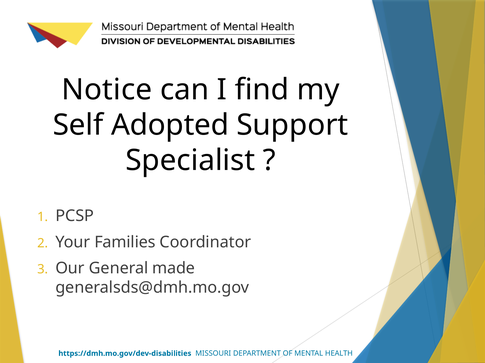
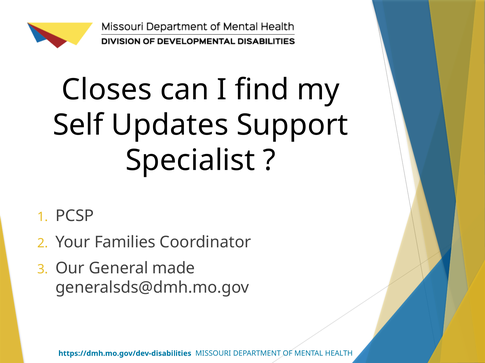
Notice: Notice -> Closes
Adopted: Adopted -> Updates
